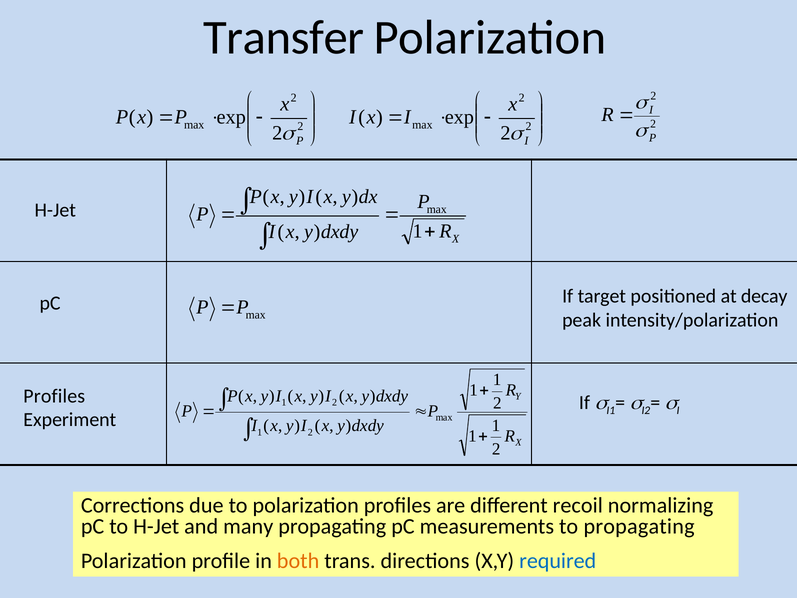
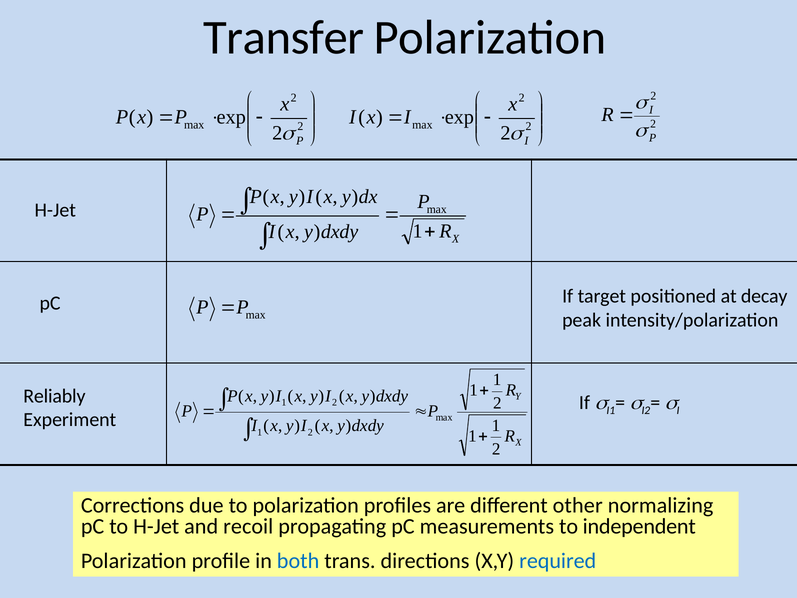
Profiles at (54, 396): Profiles -> Reliably
recoil: recoil -> other
many: many -> recoil
to propagating: propagating -> independent
both colour: orange -> blue
